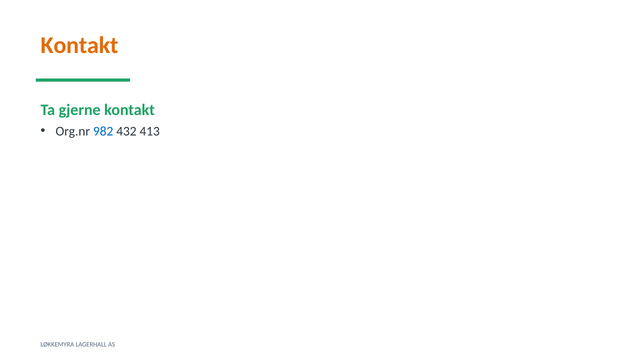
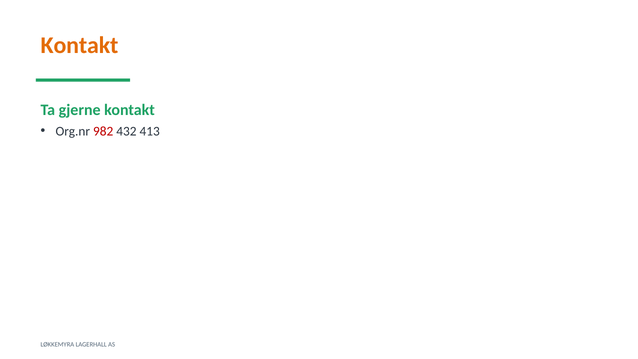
982 colour: blue -> red
